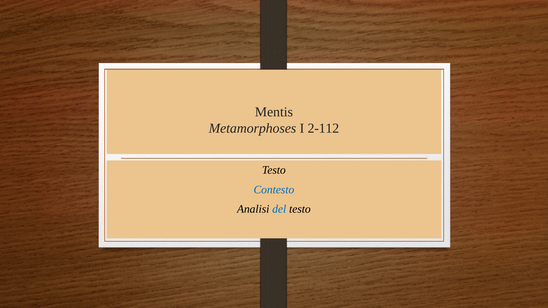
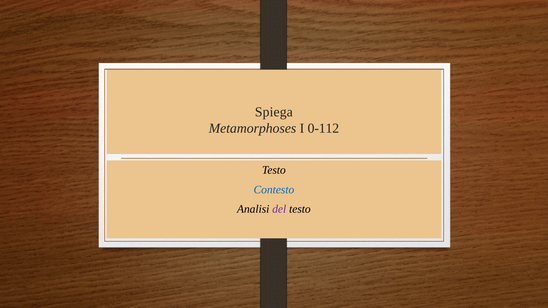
Mentis: Mentis -> Spiega
2-112: 2-112 -> 0-112
del colour: blue -> purple
